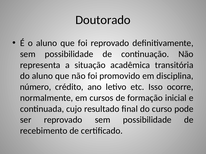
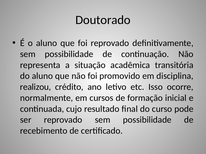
número: número -> realizou
